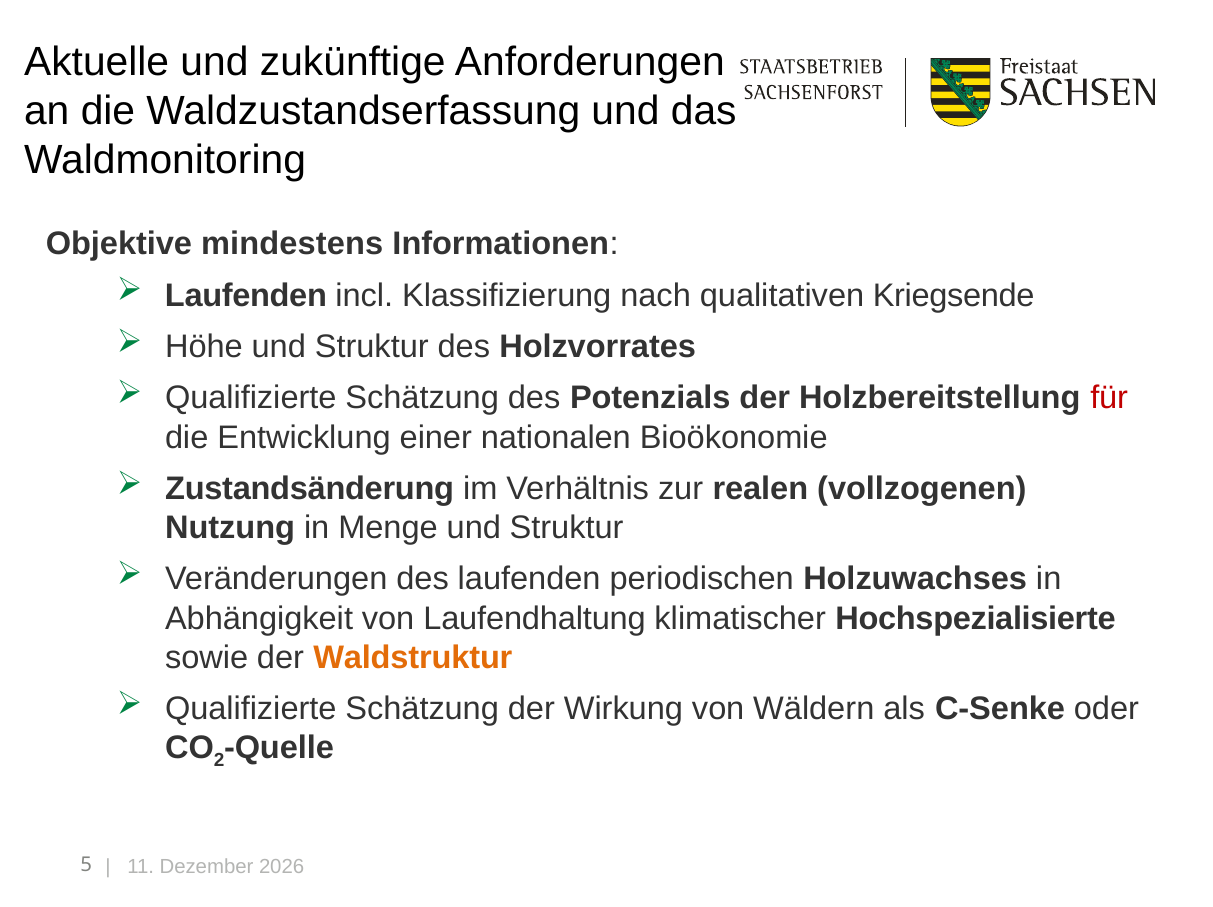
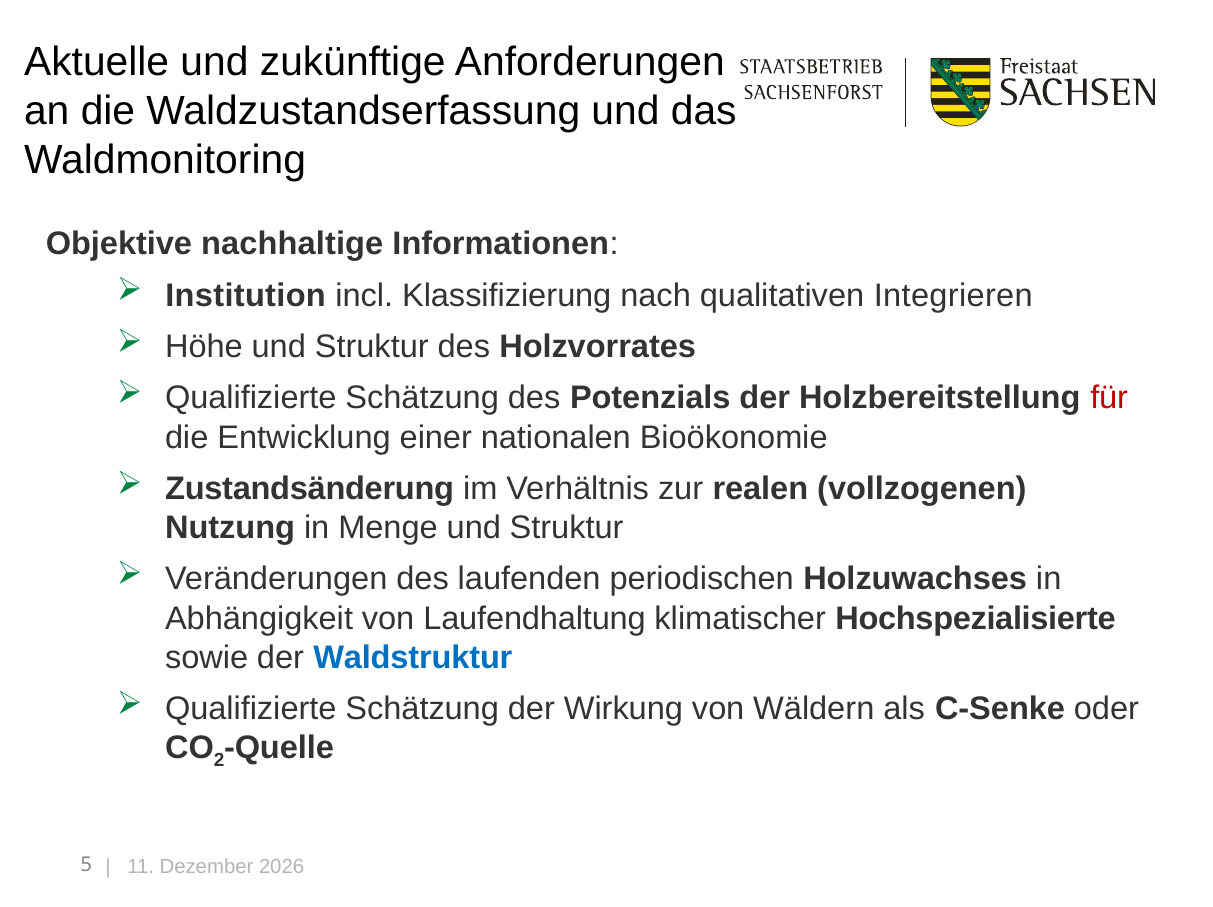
mindestens: mindestens -> nachhaltige
Laufenden at (246, 296): Laufenden -> Institution
Kriegsende: Kriegsende -> Integrieren
Waldstruktur colour: orange -> blue
